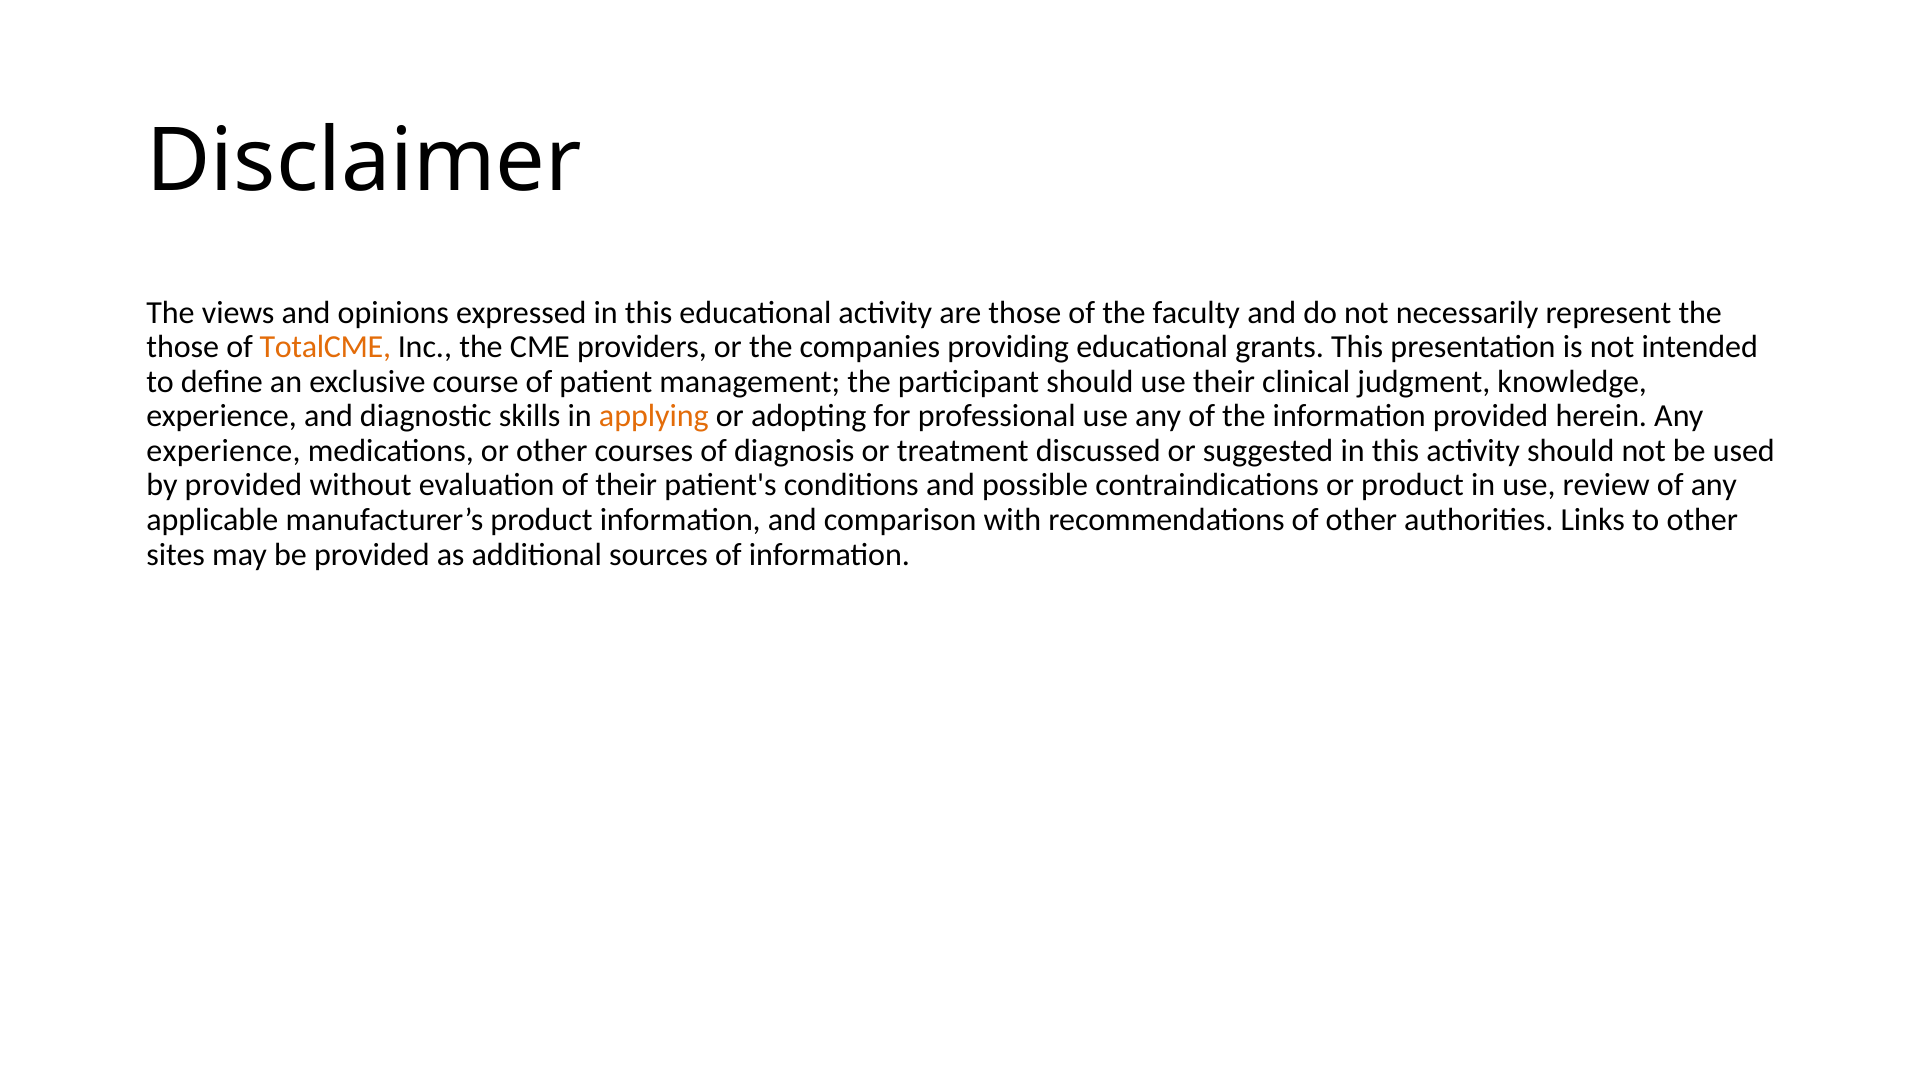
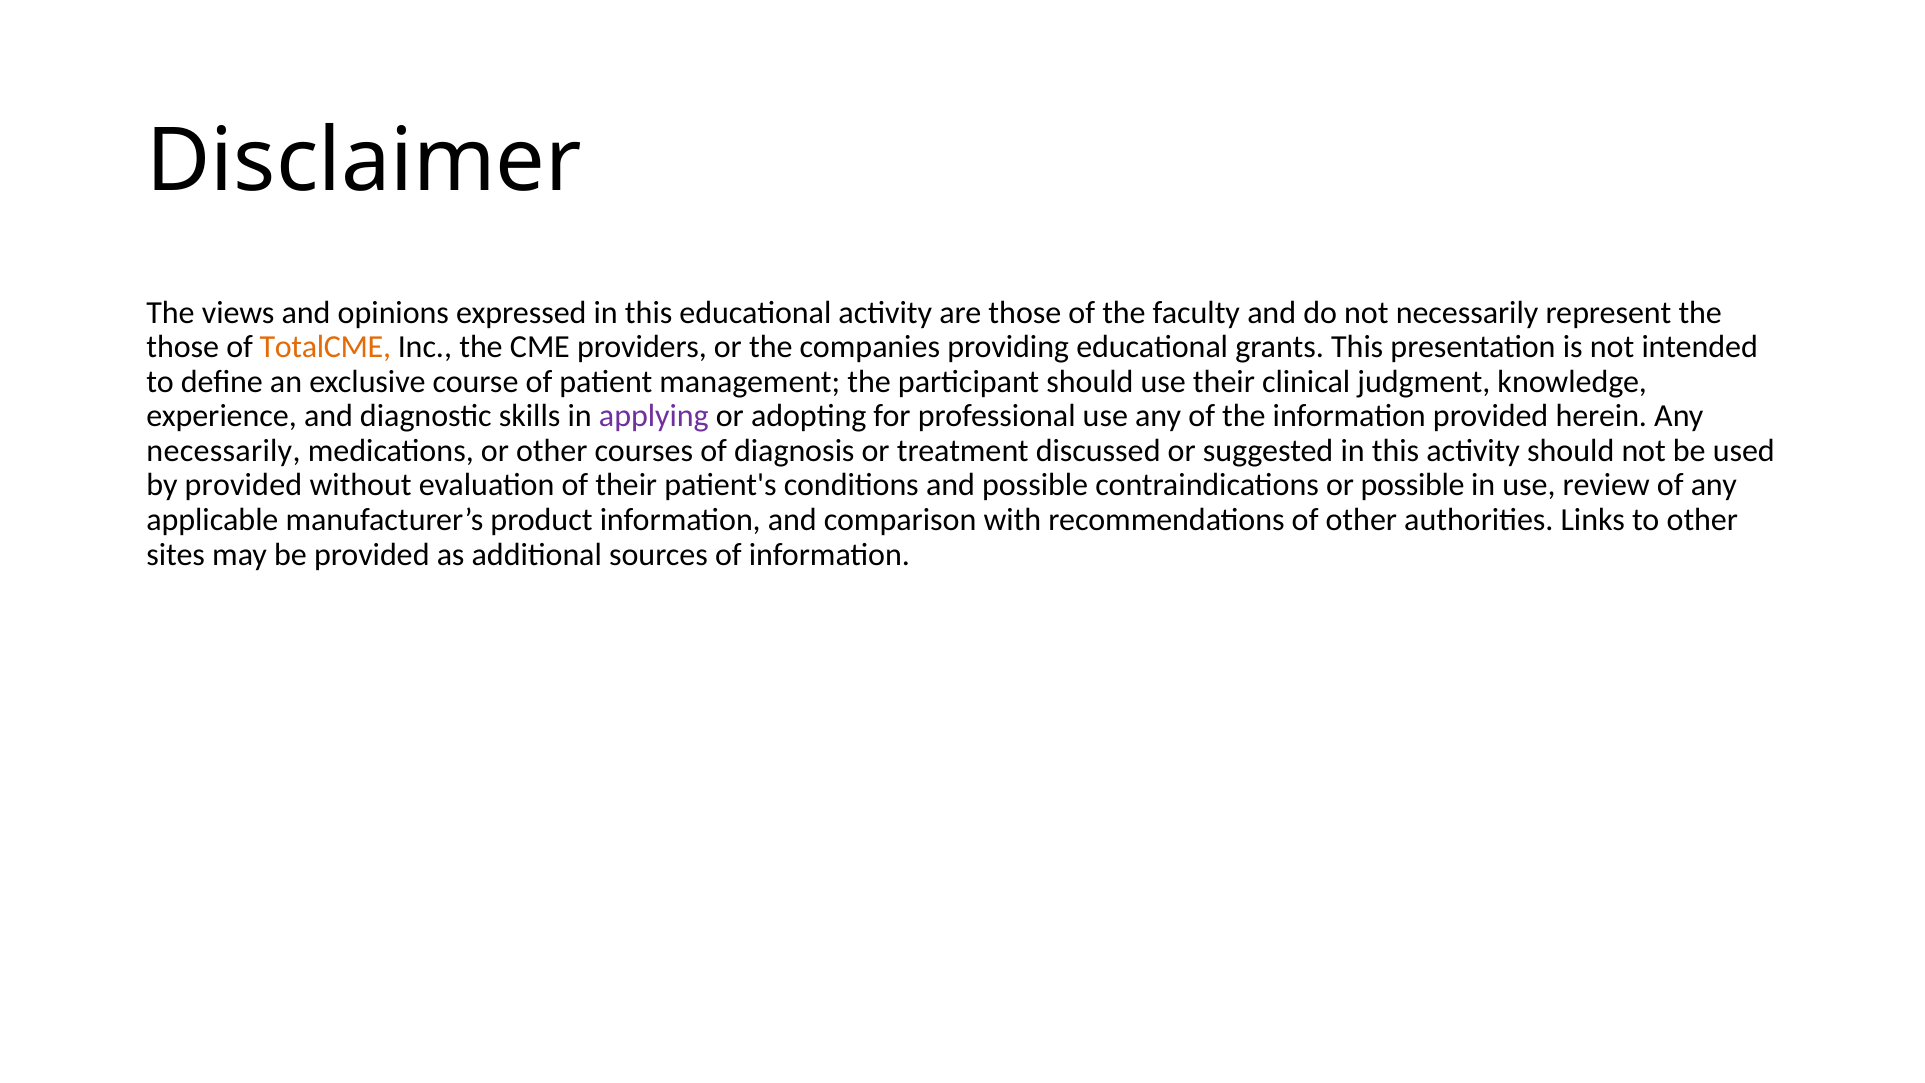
applying colour: orange -> purple
experience at (223, 451): experience -> necessarily
or product: product -> possible
